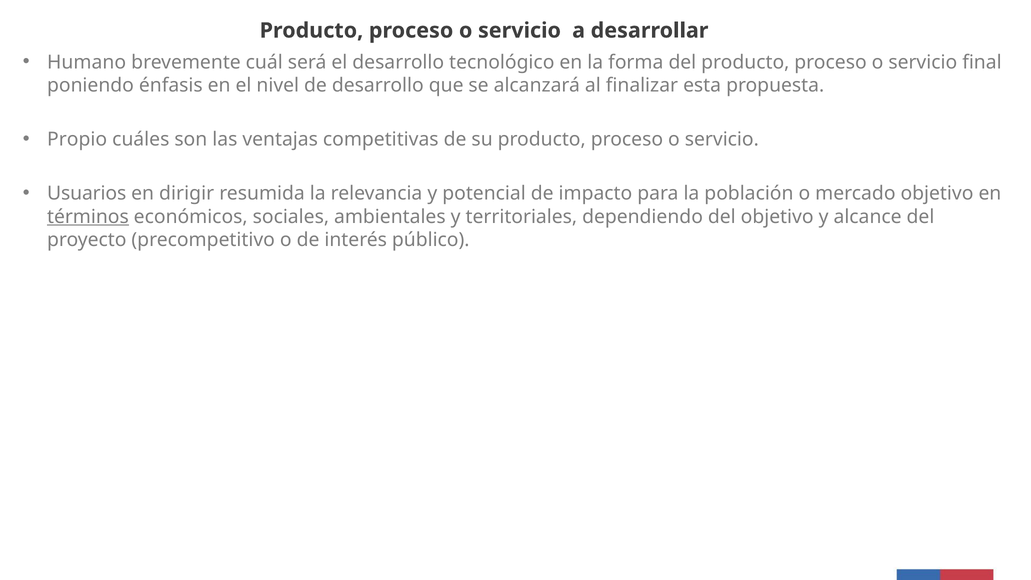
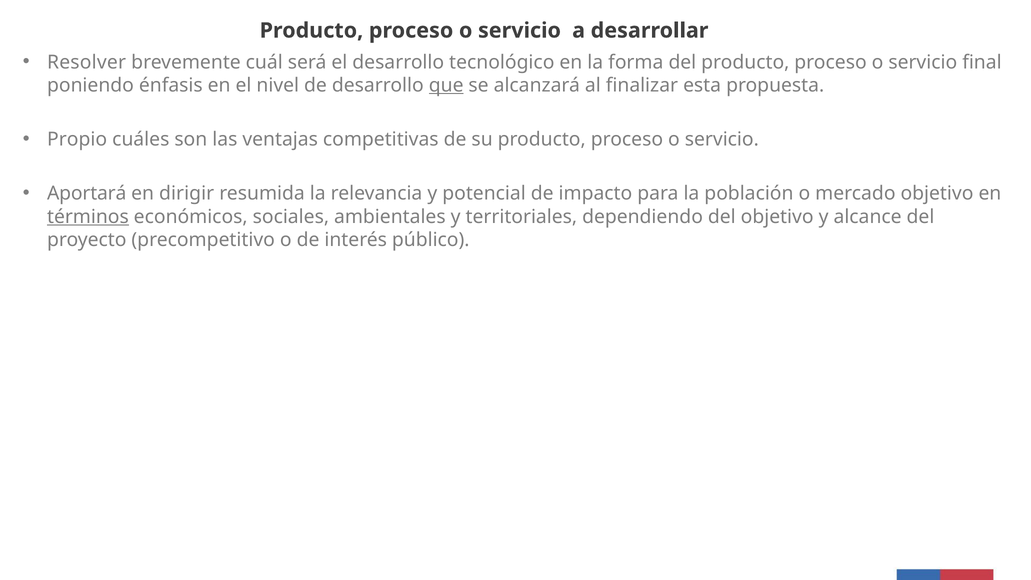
Humano: Humano -> Resolver
que underline: none -> present
Usuarios: Usuarios -> Aportará
